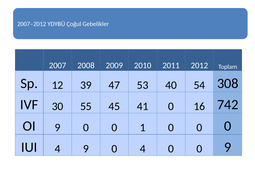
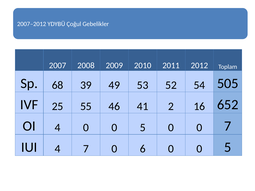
12: 12 -> 68
47: 47 -> 49
40: 40 -> 52
308: 308 -> 505
30: 30 -> 25
45: 45 -> 46
41 0: 0 -> 2
742: 742 -> 652
OI 9: 9 -> 4
1 at (143, 128): 1 -> 5
0 0 0: 0 -> 7
4 9: 9 -> 7
0 4: 4 -> 6
9 at (228, 147): 9 -> 5
